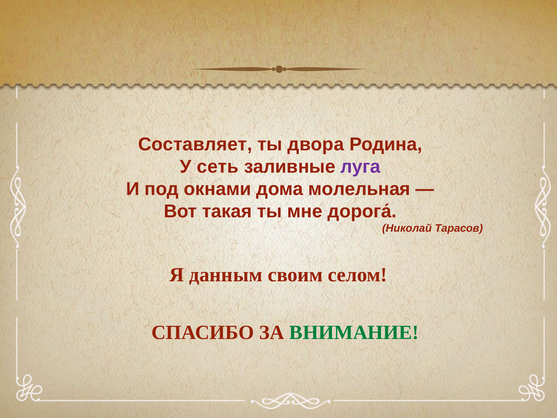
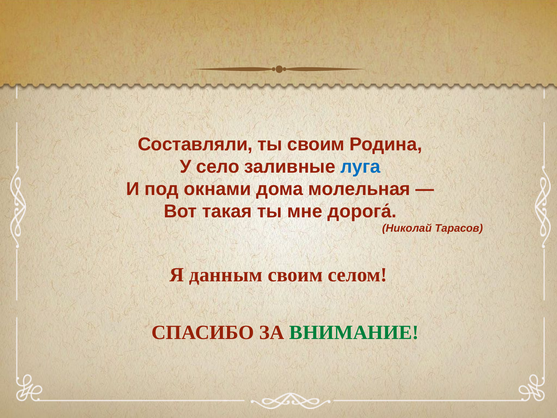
Составляет: Составляет -> Составляли
ты двора: двора -> своим
сеть: сеть -> село
луга colour: purple -> blue
